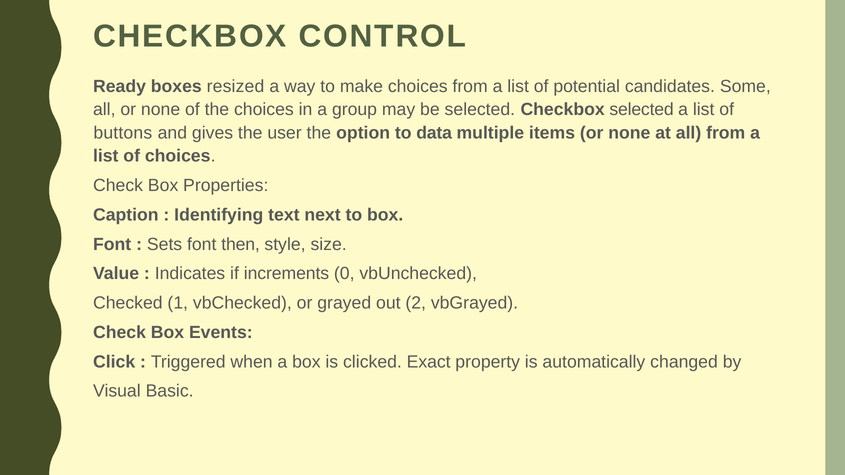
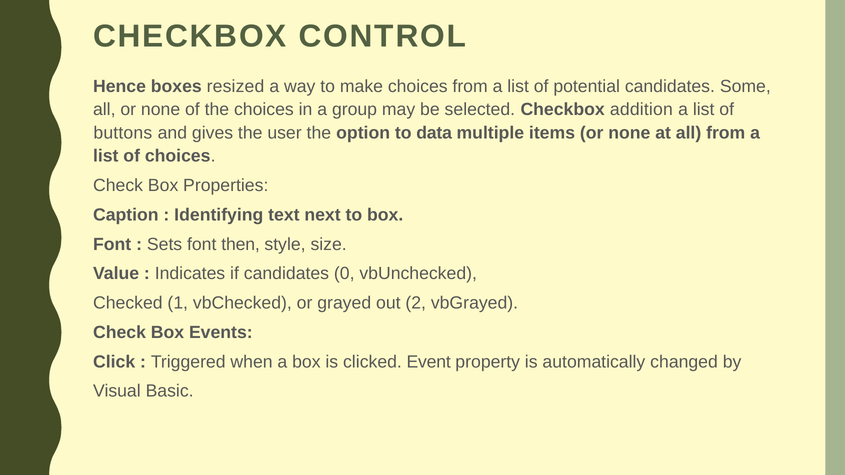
Ready: Ready -> Hence
Checkbox selected: selected -> addition
if increments: increments -> candidates
Exact: Exact -> Event
